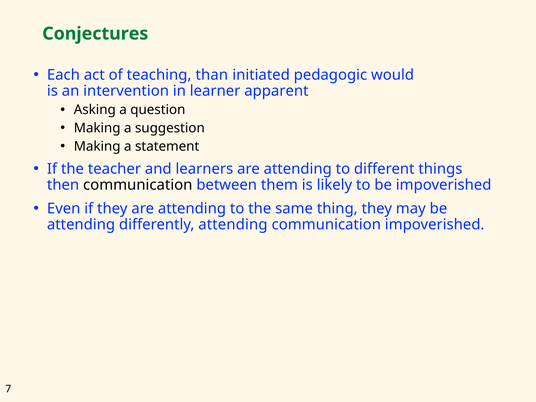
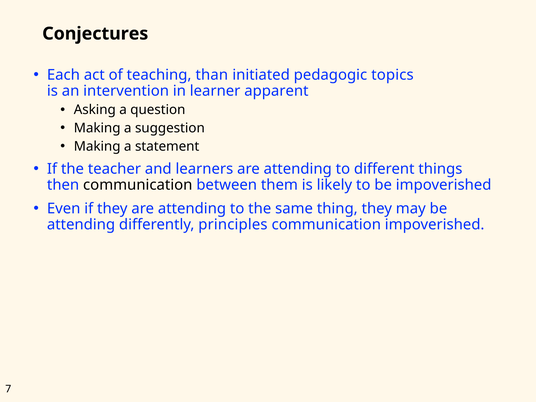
Conjectures colour: green -> black
would: would -> topics
differently attending: attending -> principles
